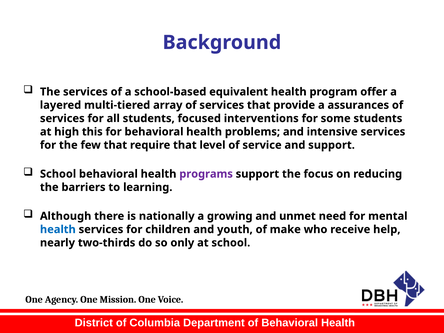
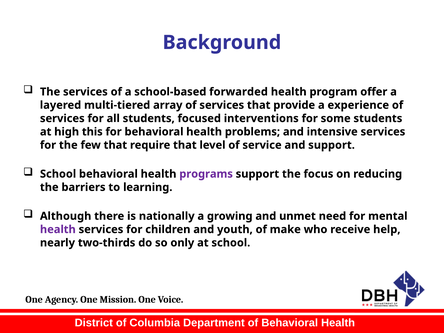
equivalent: equivalent -> forwarded
assurances: assurances -> experience
health at (58, 229) colour: blue -> purple
